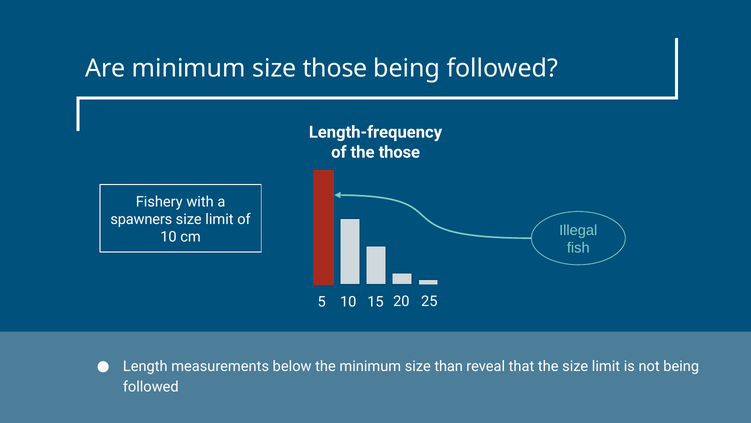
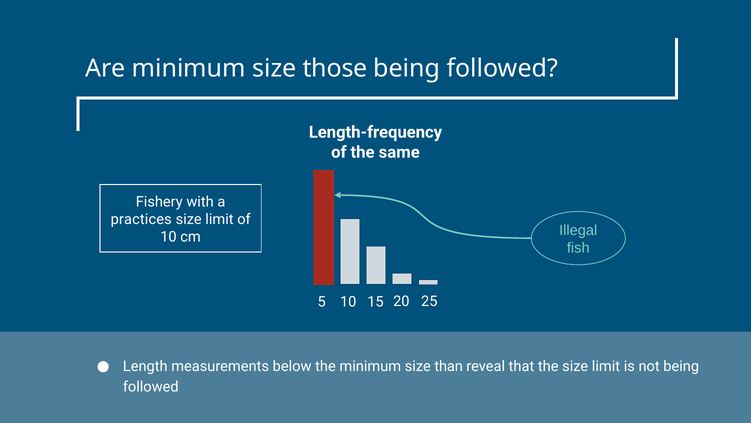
the those: those -> same
spawners: spawners -> practices
